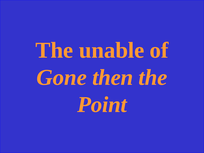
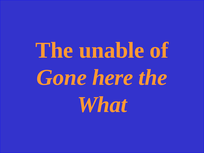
then: then -> here
Point: Point -> What
